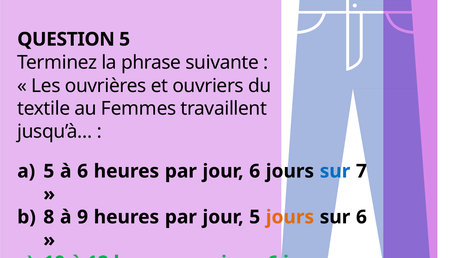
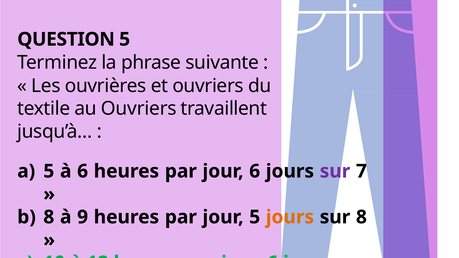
au Femmes: Femmes -> Ouvriers
sur at (335, 171) colour: blue -> purple
sur 6: 6 -> 8
